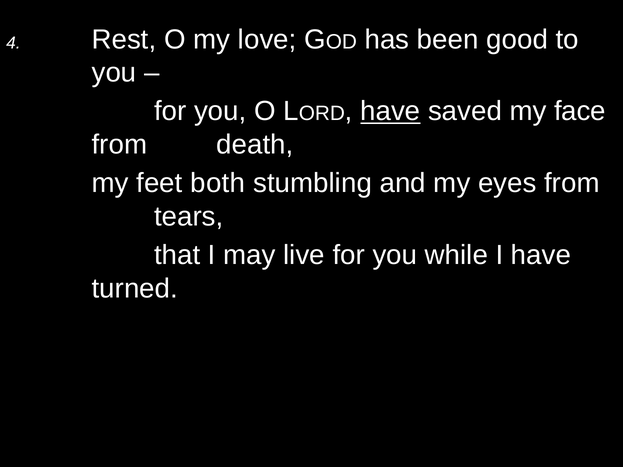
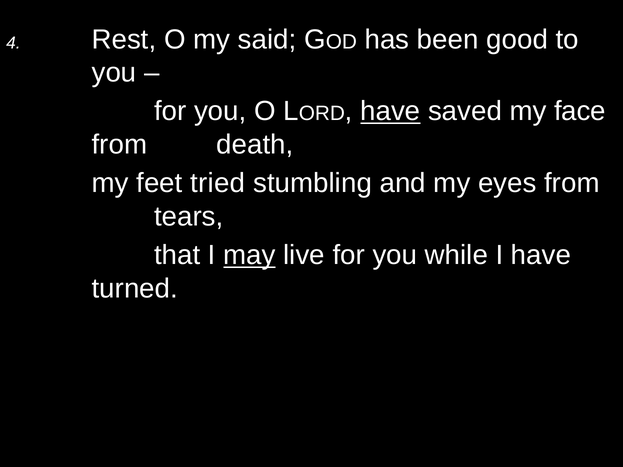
love: love -> said
both: both -> tried
may underline: none -> present
